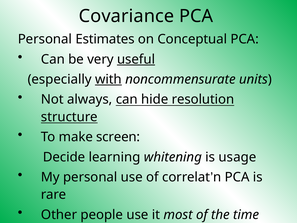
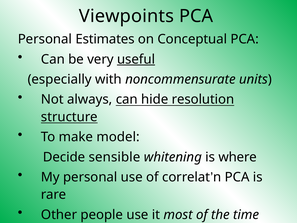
Covariance: Covariance -> Viewpoints
with underline: present -> none
screen: screen -> model
learning: learning -> sensible
usage: usage -> where
